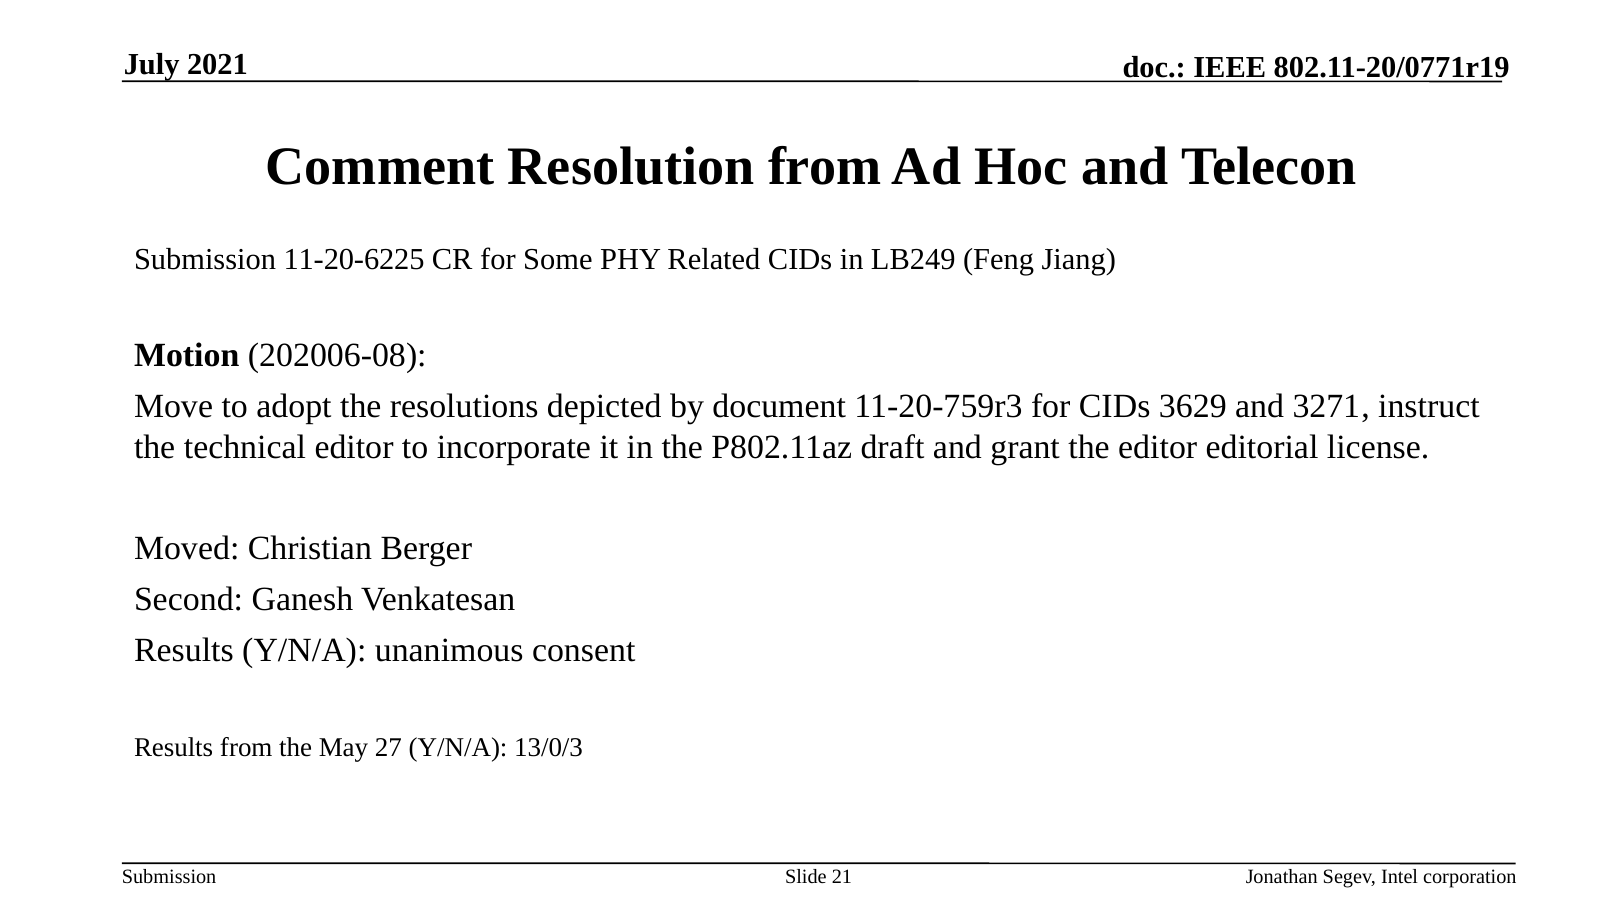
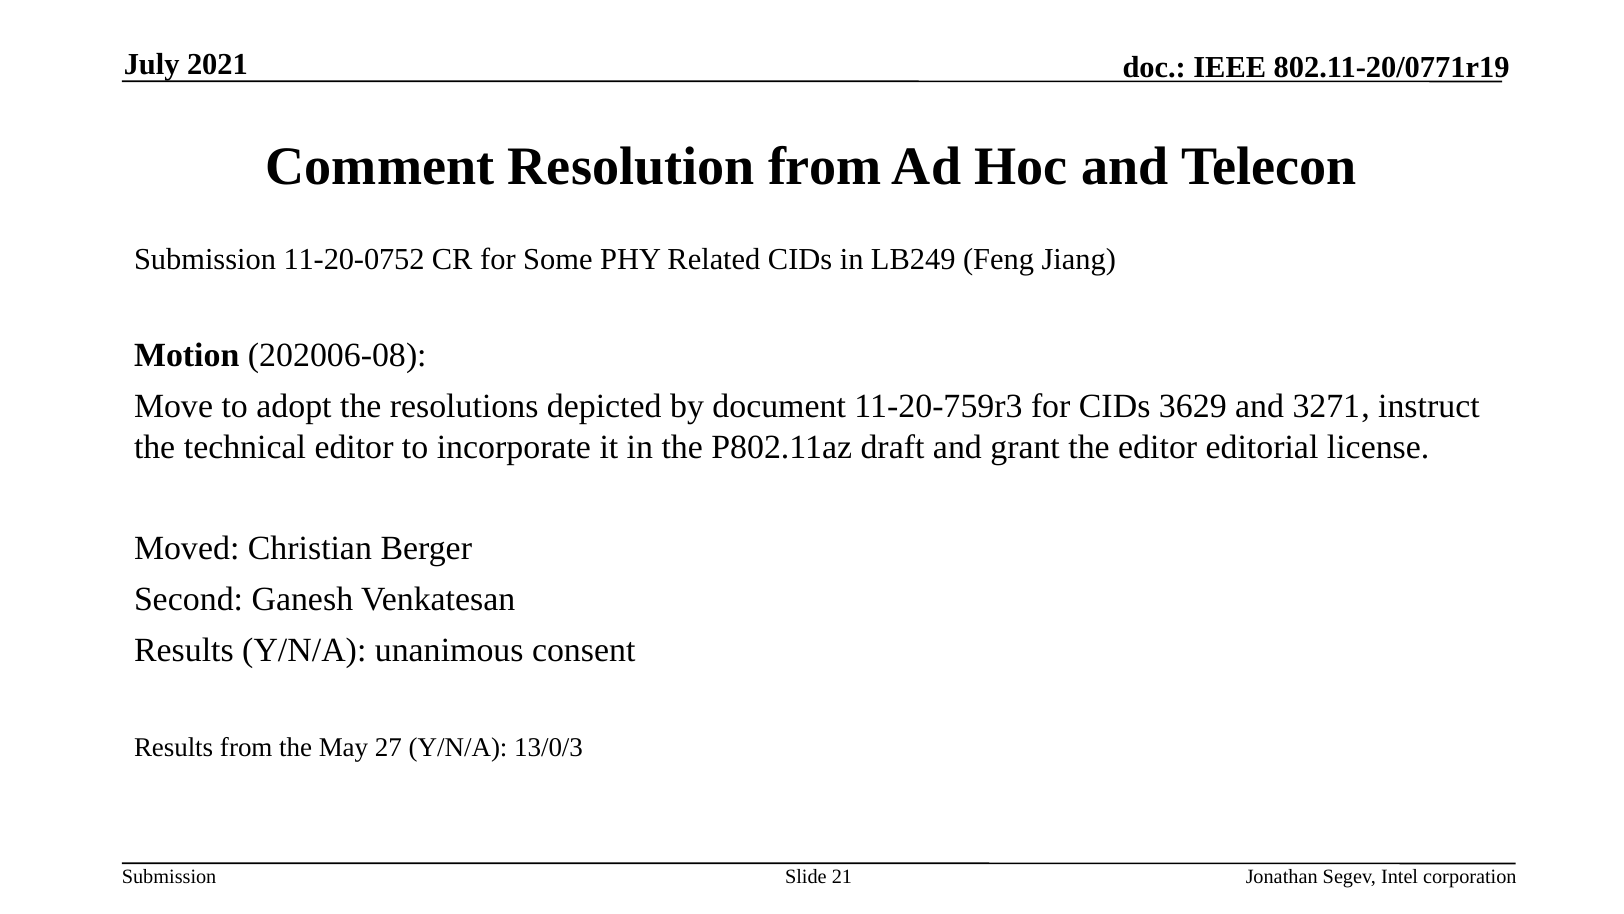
11-20-6225: 11-20-6225 -> 11-20-0752
